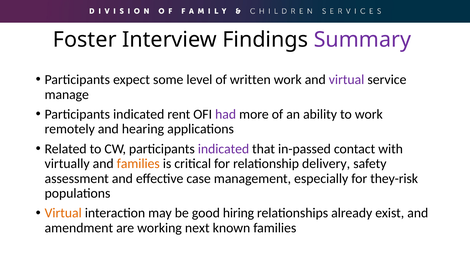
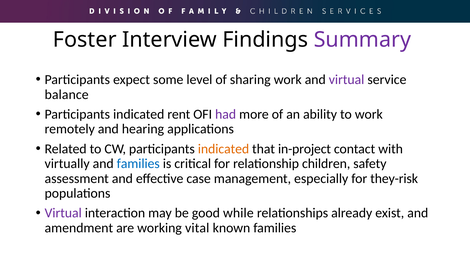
written: written -> sharing
manage: manage -> balance
indicated at (224, 148) colour: purple -> orange
in-passed: in-passed -> in-project
families at (138, 163) colour: orange -> blue
delivery: delivery -> children
Virtual at (63, 213) colour: orange -> purple
hiring: hiring -> while
next: next -> vital
